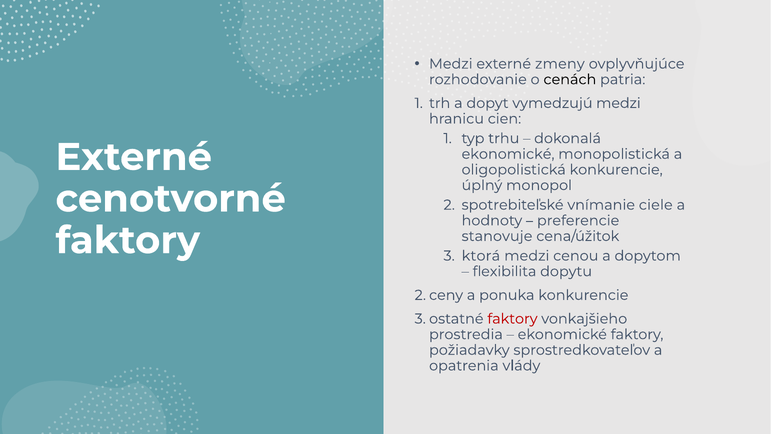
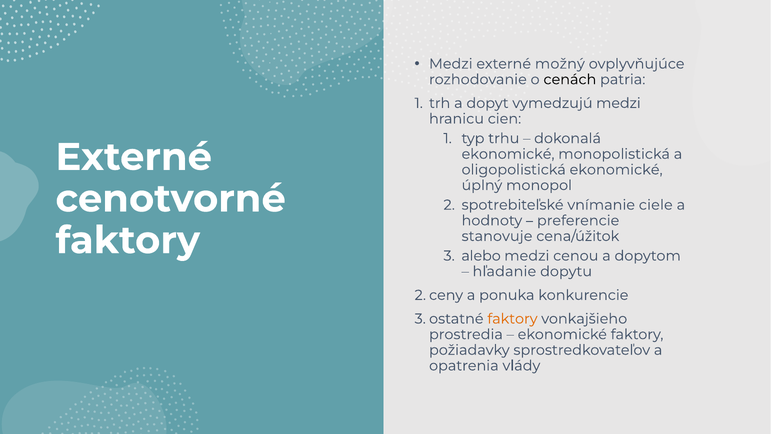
zmeny: zmeny -> možný
oligopolistická konkurencie: konkurencie -> ekonomické
ktorá: ktorá -> alebo
flexibilita: flexibilita -> hľadanie
faktory at (512, 319) colour: red -> orange
